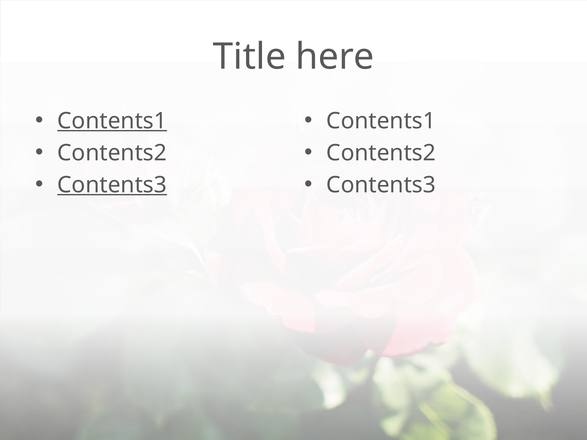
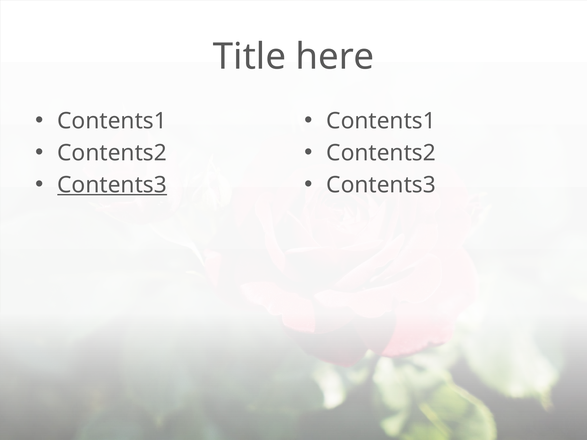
Contents1 at (112, 121) underline: present -> none
